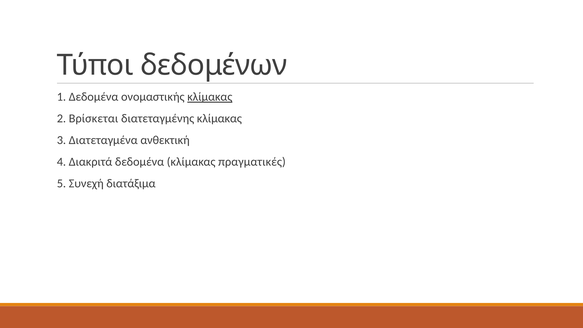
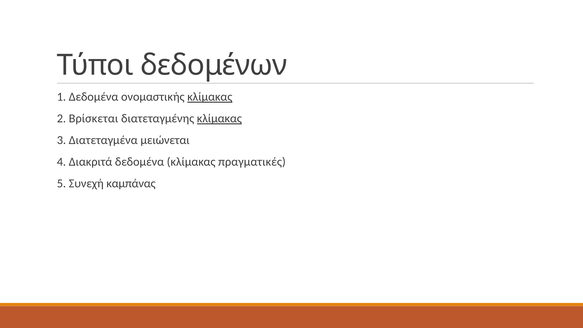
κλίμακας at (219, 119) underline: none -> present
ανθεκτική: ανθεκτική -> μειώνεται
διατάξιμα: διατάξιμα -> καμπάνας
